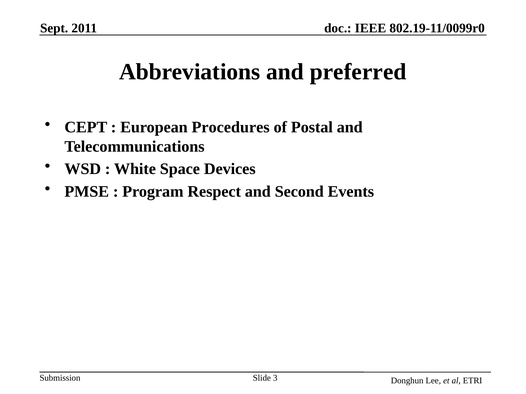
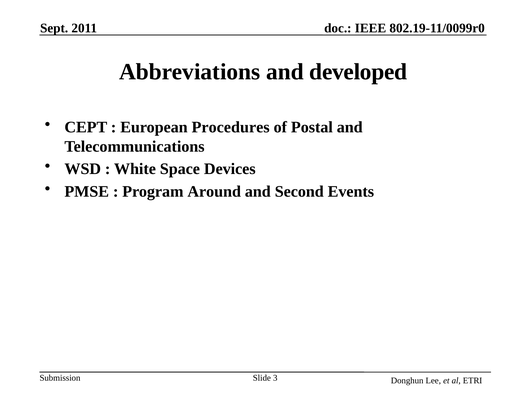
preferred: preferred -> developed
Respect: Respect -> Around
